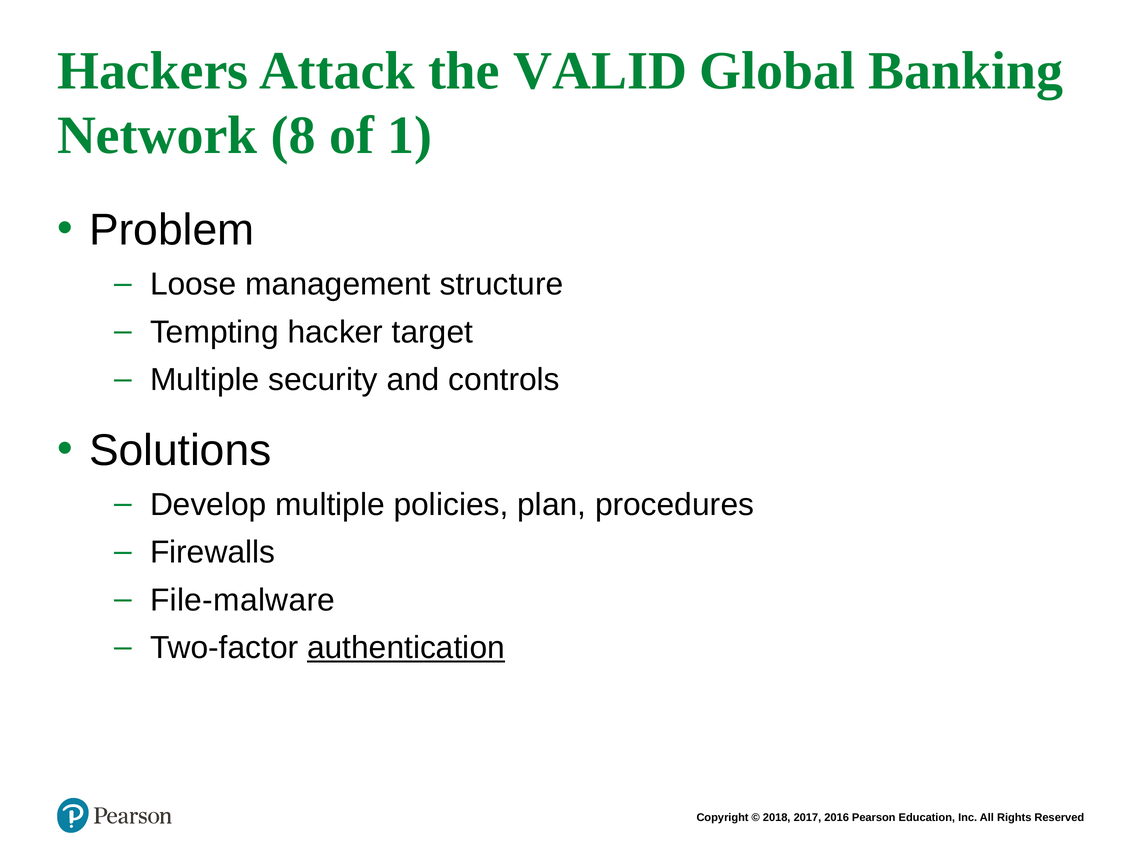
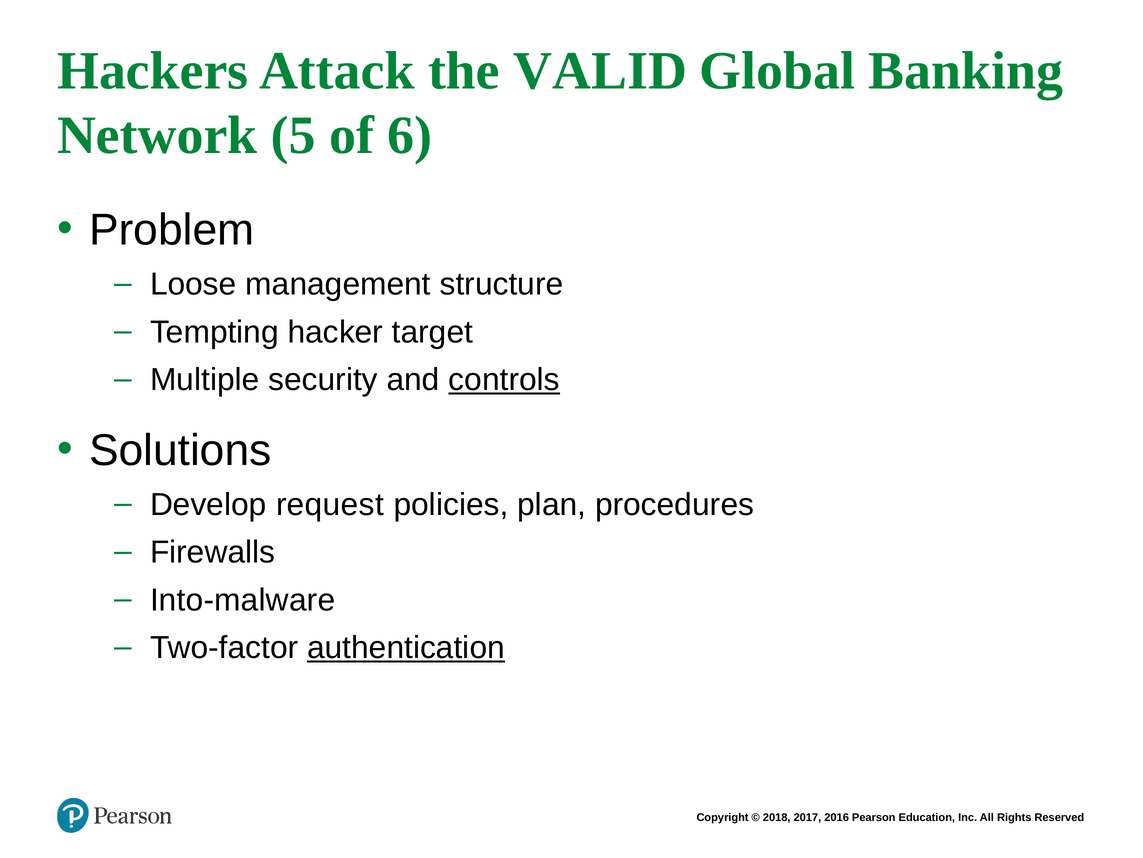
8: 8 -> 5
1: 1 -> 6
controls underline: none -> present
Develop multiple: multiple -> request
File-malware: File-malware -> Into-malware
